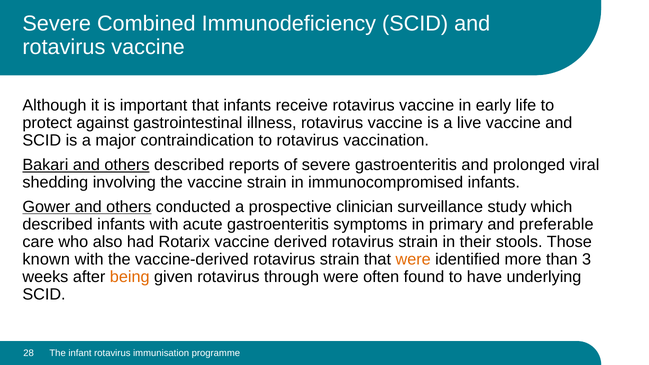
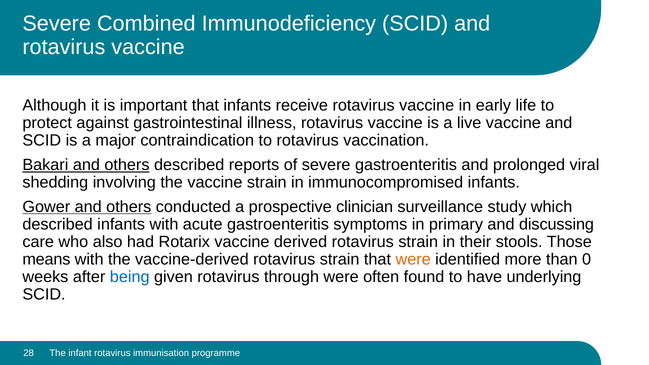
preferable: preferable -> discussing
known: known -> means
3: 3 -> 0
being colour: orange -> blue
